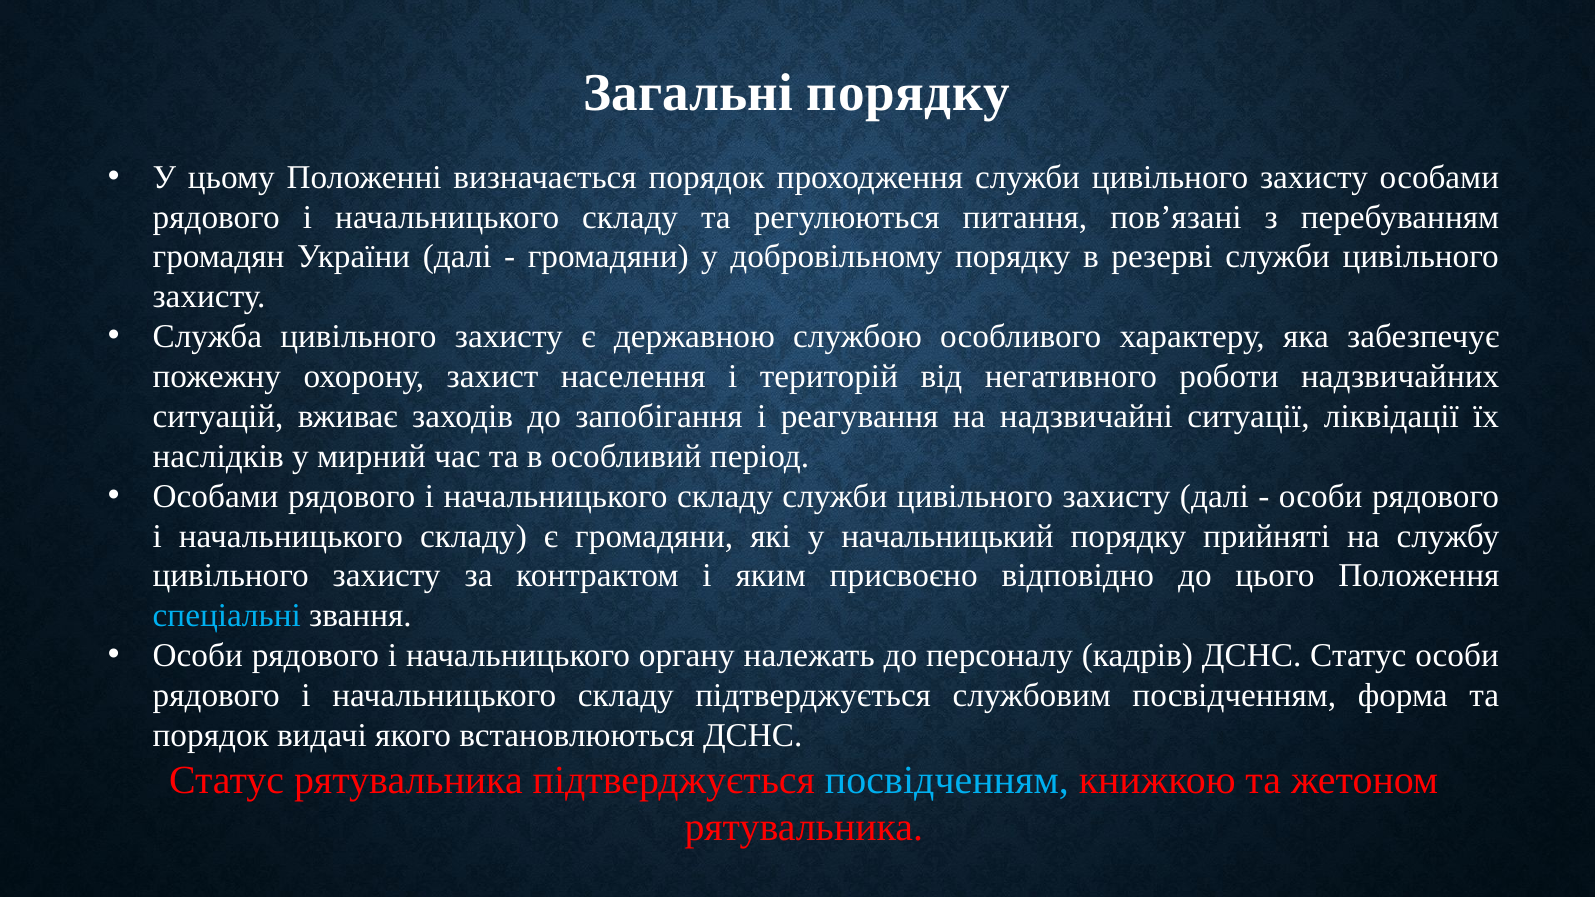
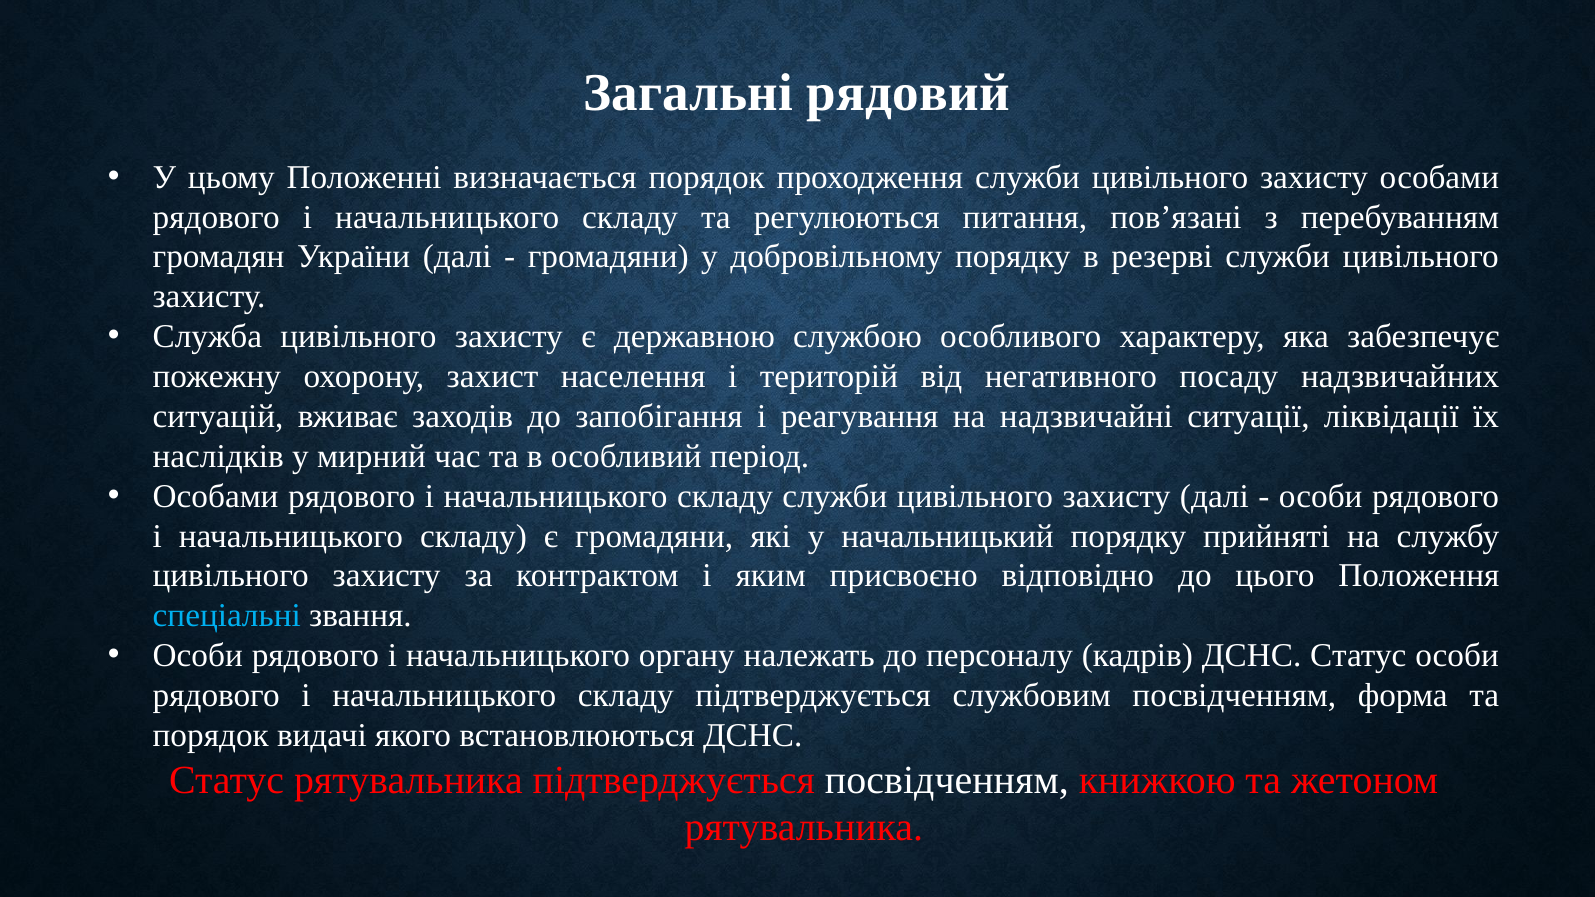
Загальні порядку: порядку -> рядовий
роботи: роботи -> посаду
посвідченням at (947, 780) colour: light blue -> white
